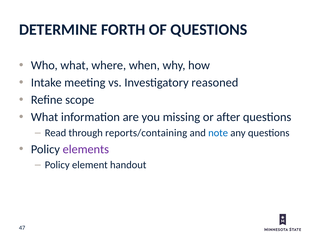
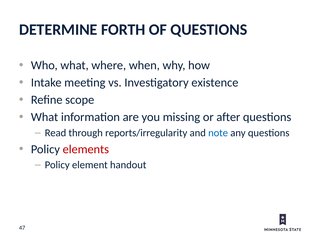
reasoned: reasoned -> existence
reports/containing: reports/containing -> reports/irregularity
elements colour: purple -> red
